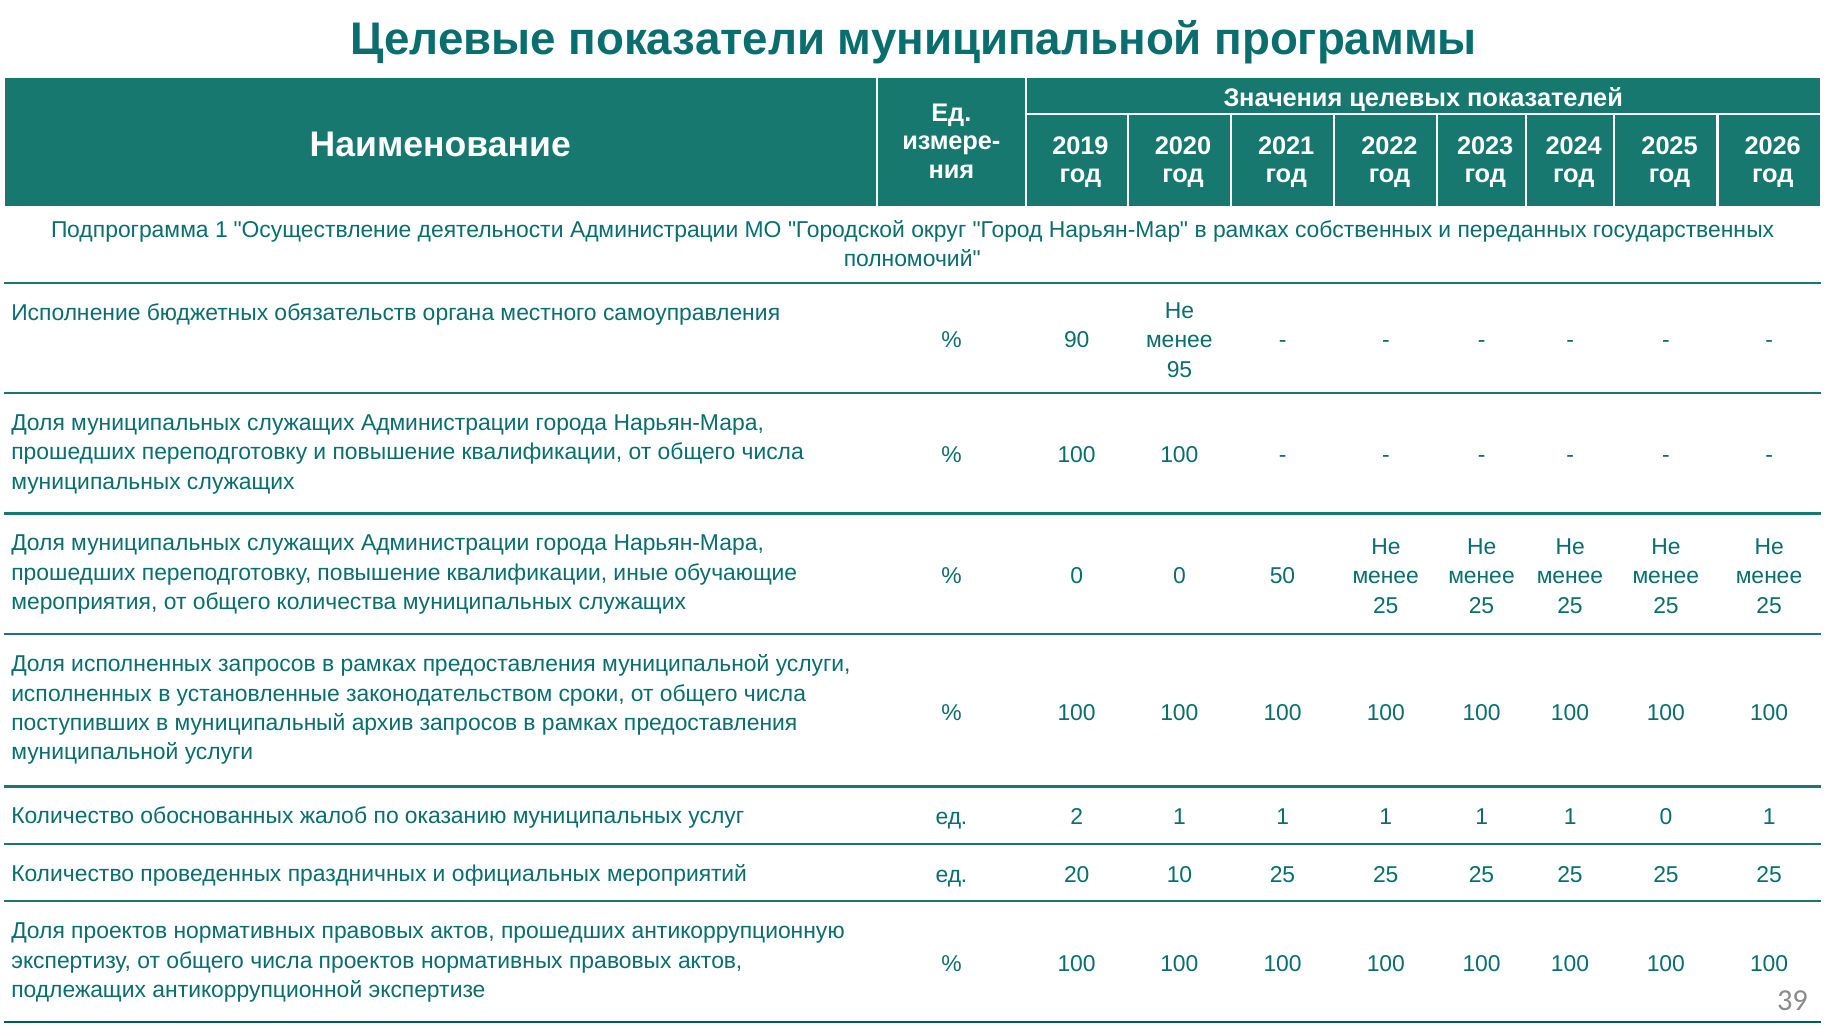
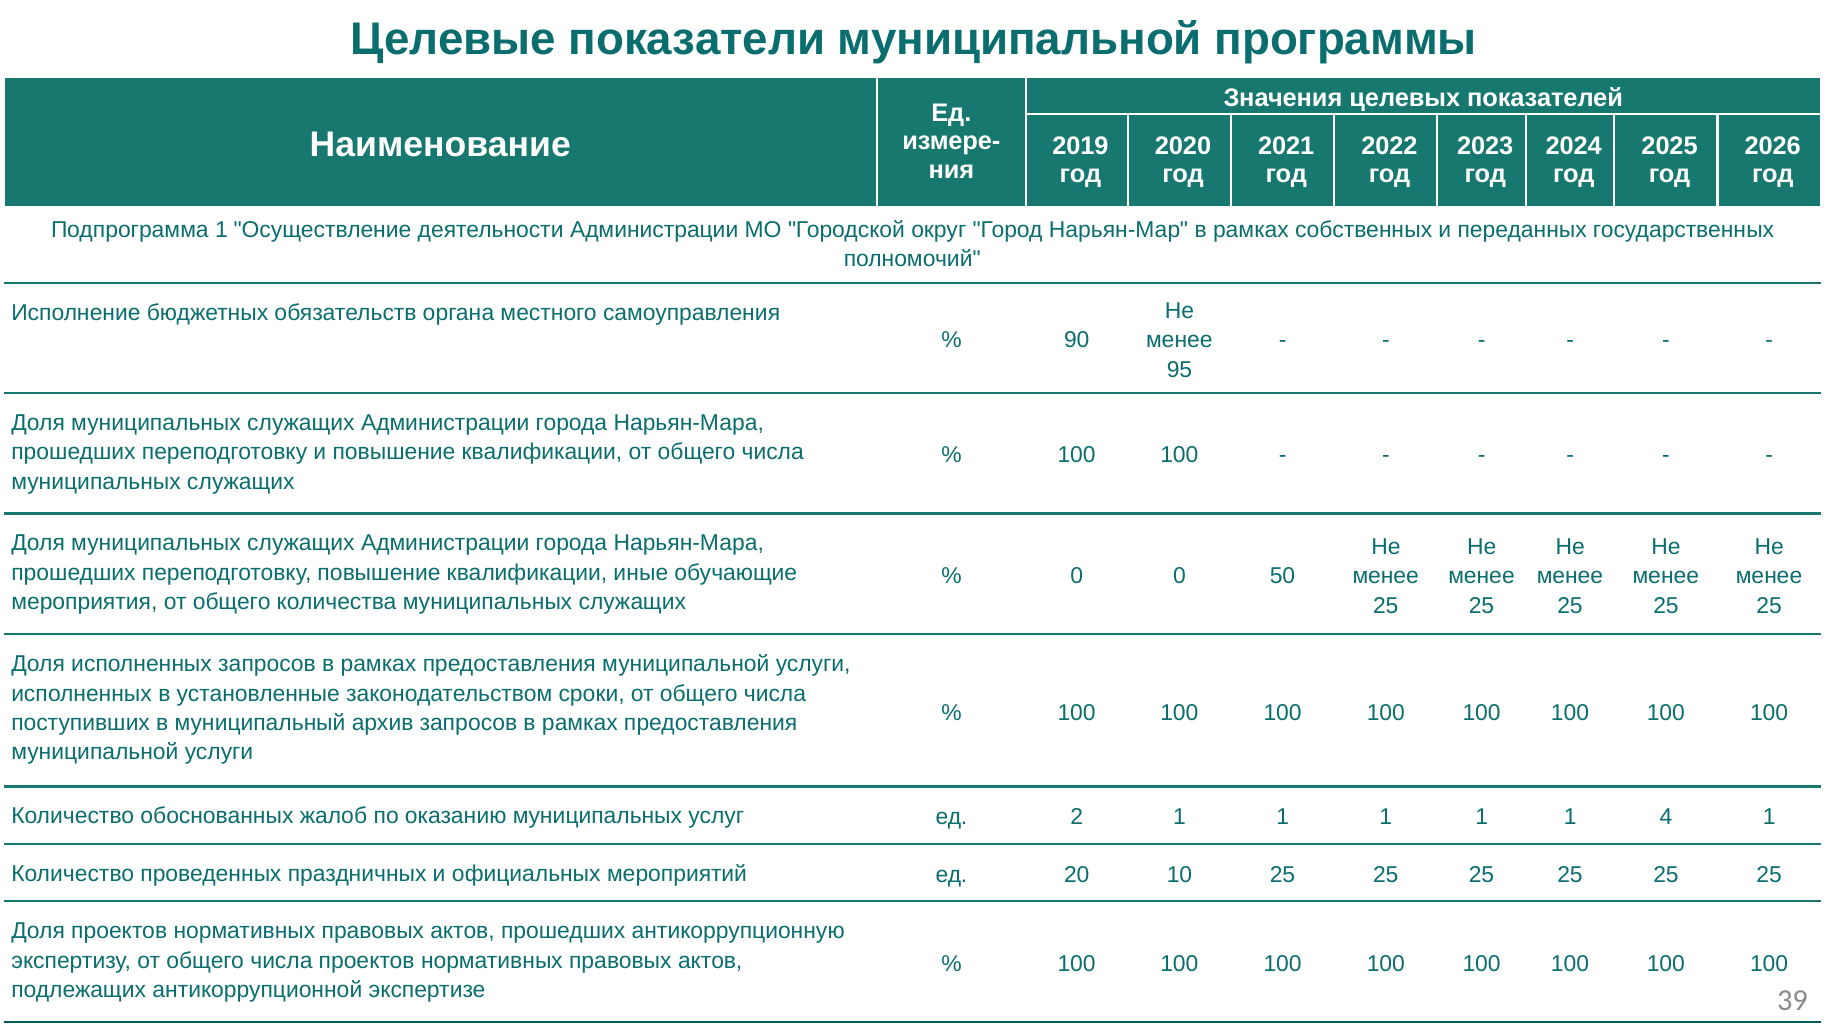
1 0: 0 -> 4
